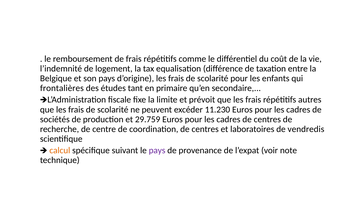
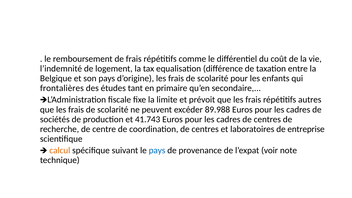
11.230: 11.230 -> 89.988
29.759: 29.759 -> 41.743
vendredis: vendredis -> entreprise
pays at (157, 150) colour: purple -> blue
